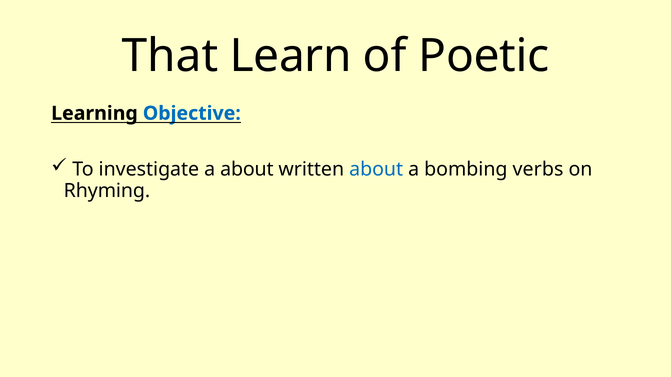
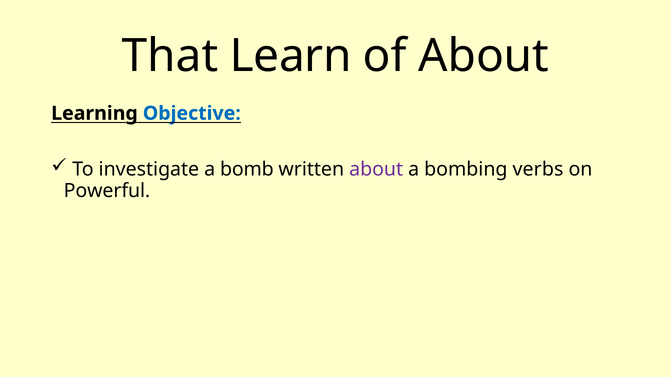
of Poetic: Poetic -> About
a about: about -> bomb
about at (376, 170) colour: blue -> purple
Rhyming: Rhyming -> Powerful
